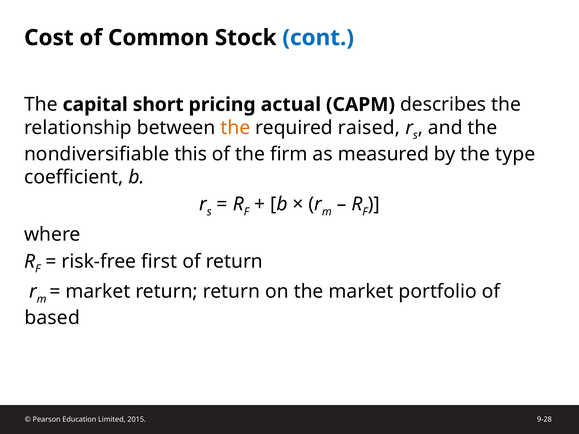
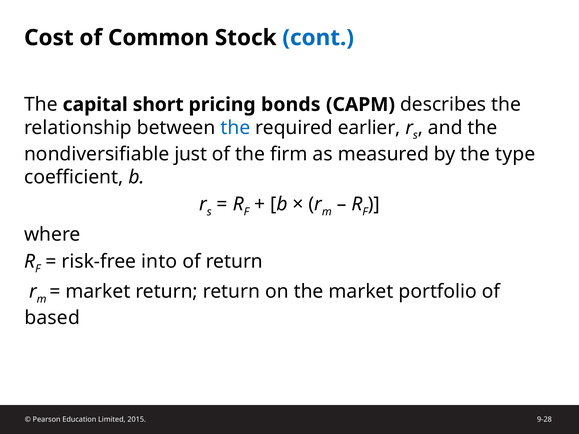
actual: actual -> bonds
the at (235, 128) colour: orange -> blue
raised: raised -> earlier
this: this -> just
first: first -> into
